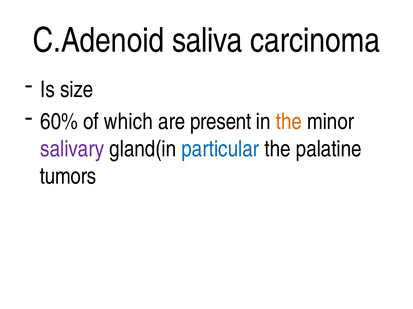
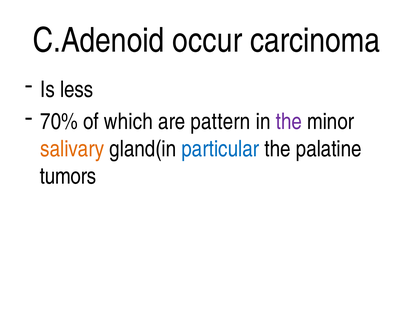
saliva: saliva -> occur
size: size -> less
60%: 60% -> 70%
present: present -> pattern
the at (289, 122) colour: orange -> purple
salivary colour: purple -> orange
